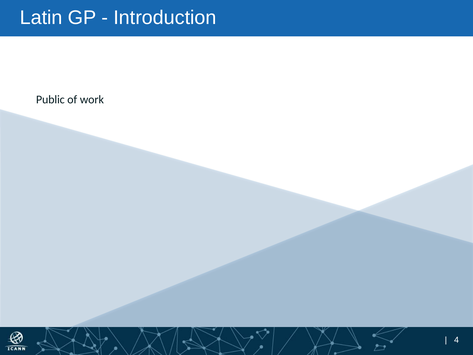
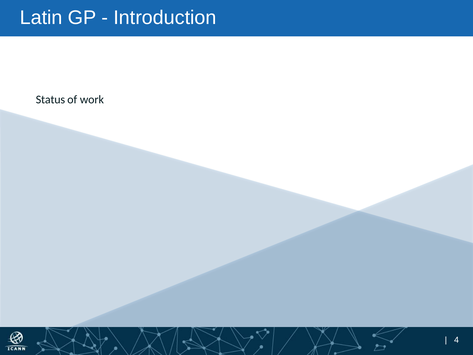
Public: Public -> Status
